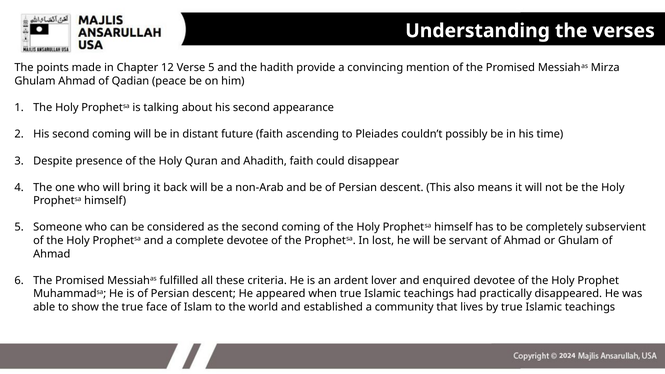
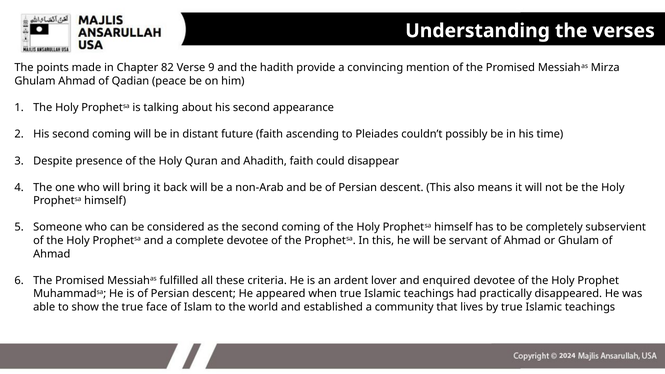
12: 12 -> 82
Verse 5: 5 -> 9
In lost: lost -> this
